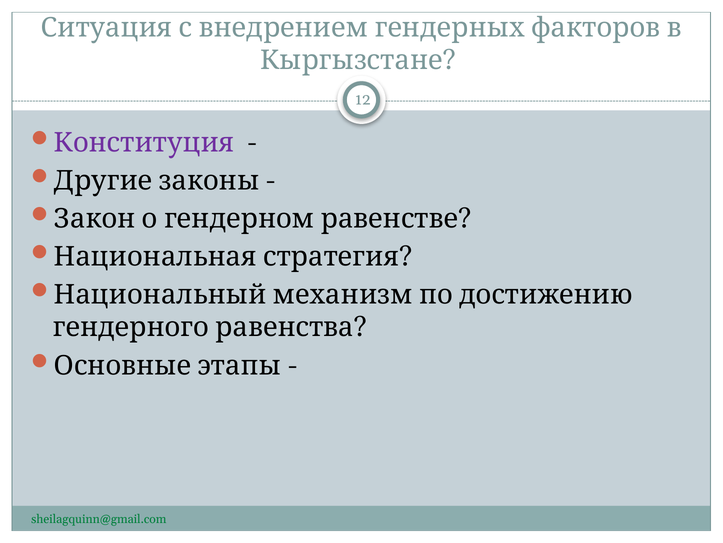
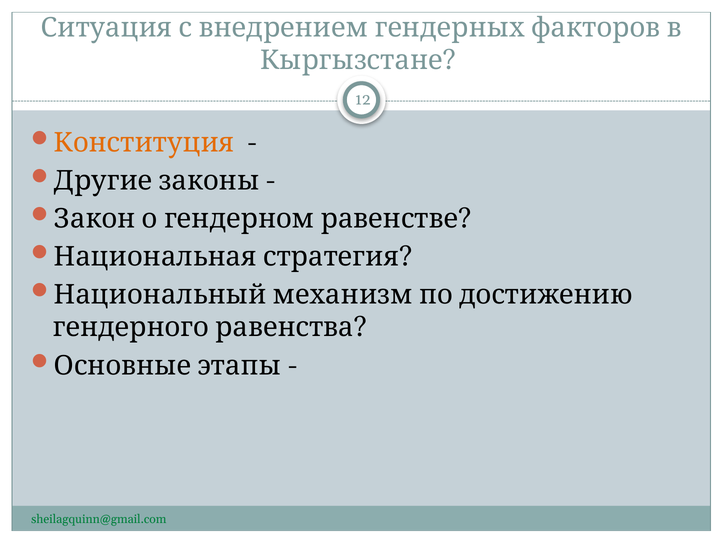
Конституция colour: purple -> orange
